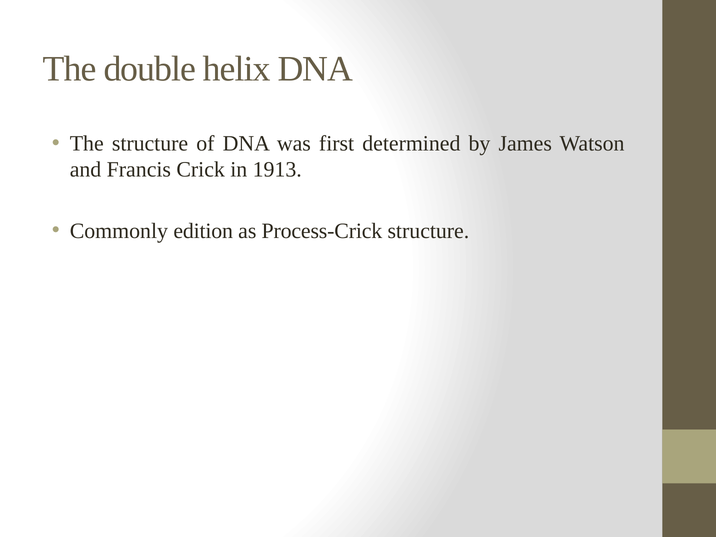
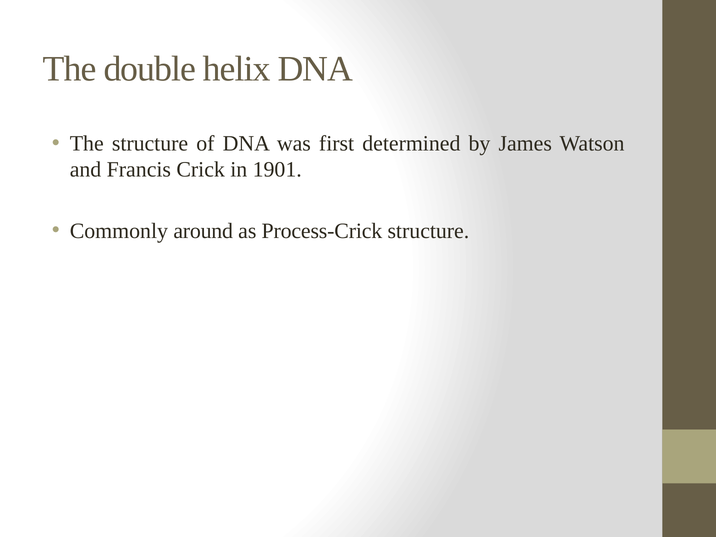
1913: 1913 -> 1901
edition: edition -> around
